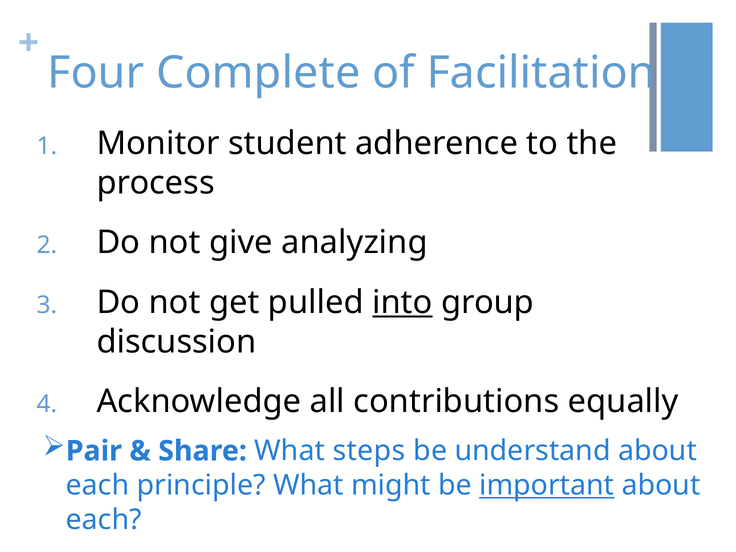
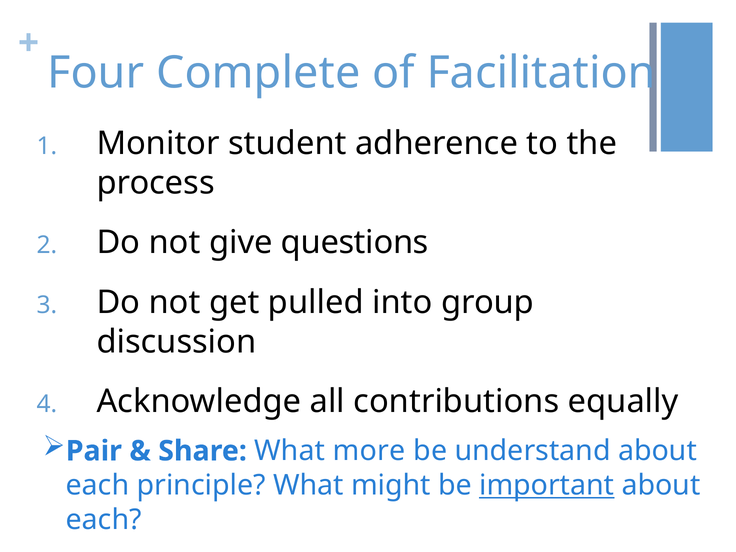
analyzing: analyzing -> questions
into underline: present -> none
steps: steps -> more
